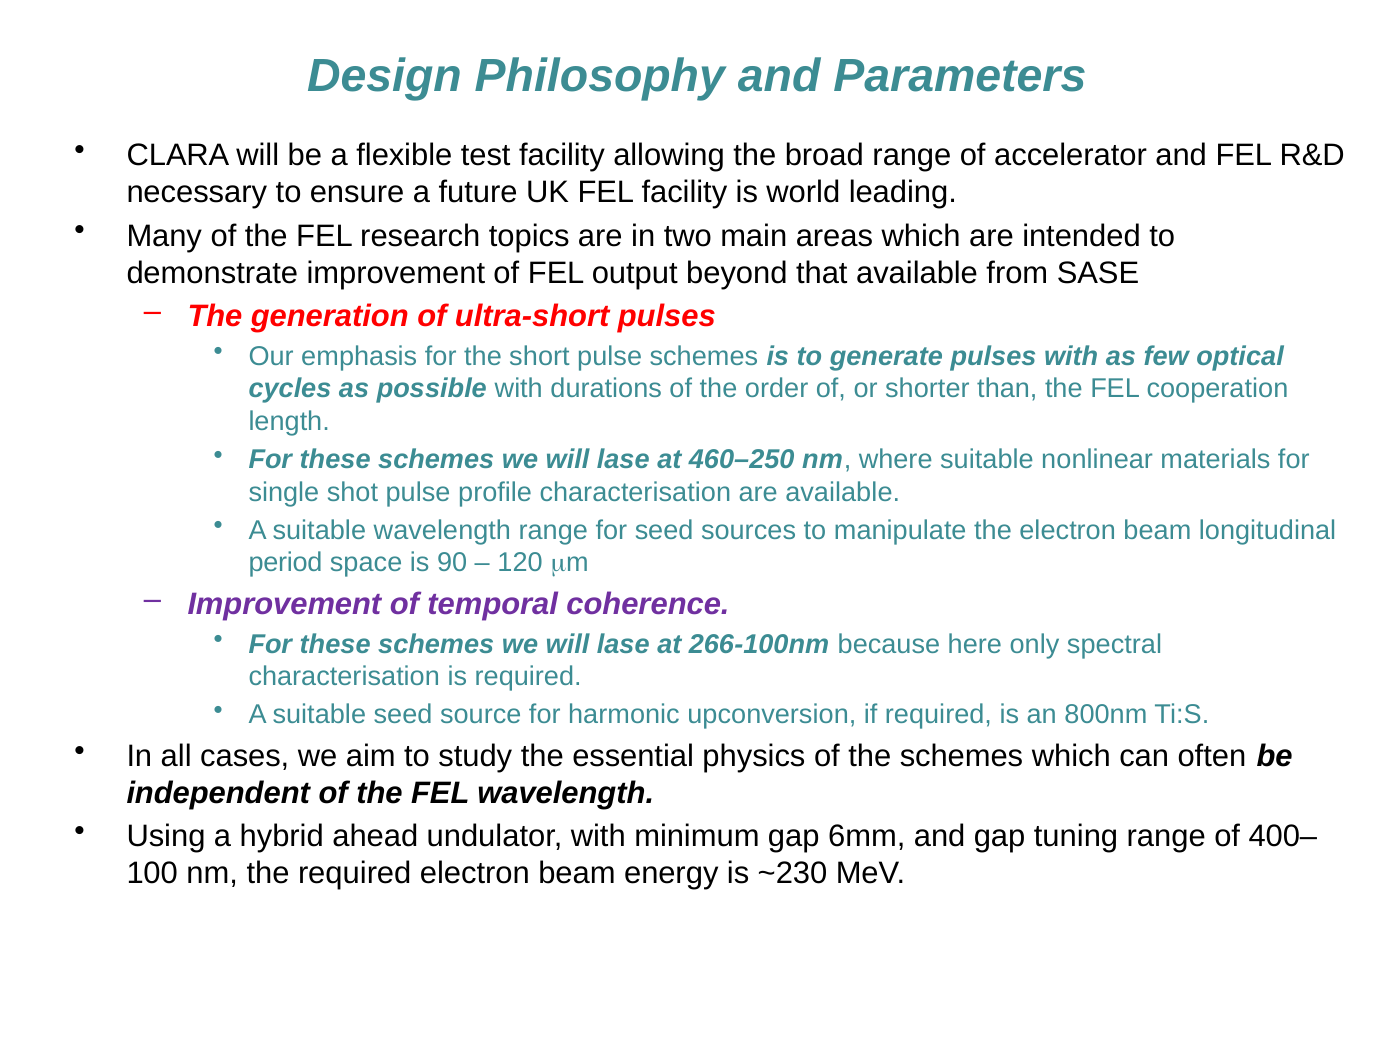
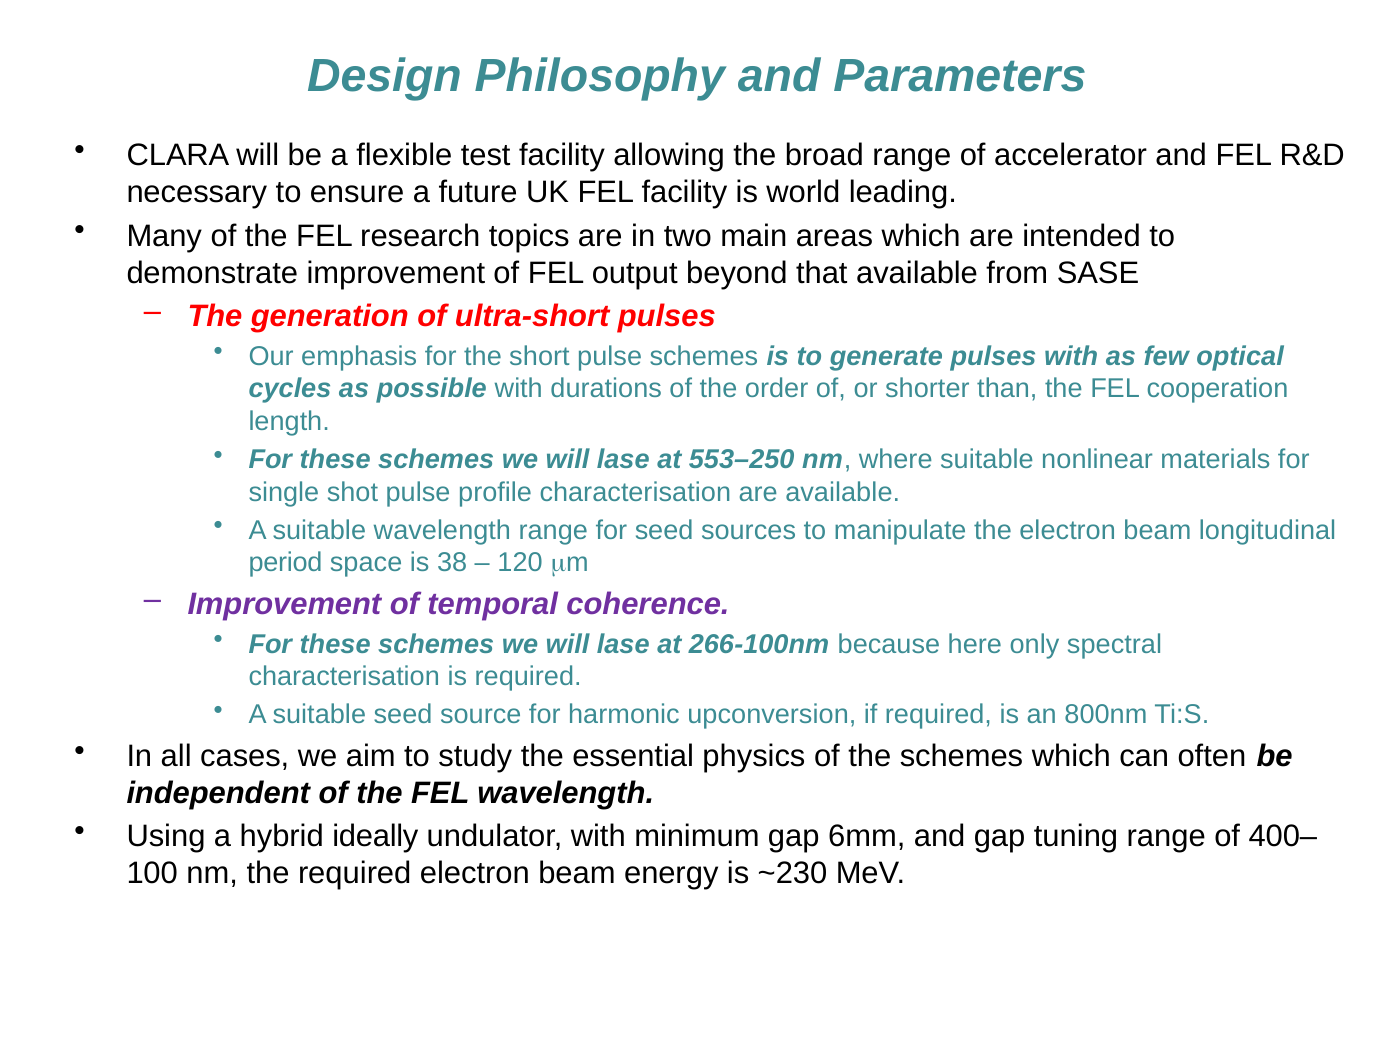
460–250: 460–250 -> 553–250
90: 90 -> 38
ahead: ahead -> ideally
